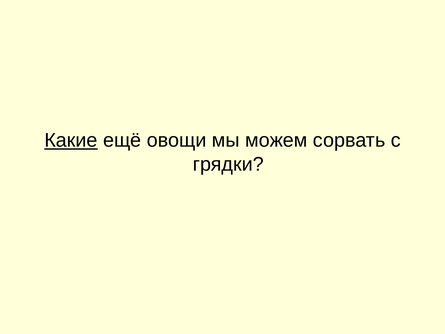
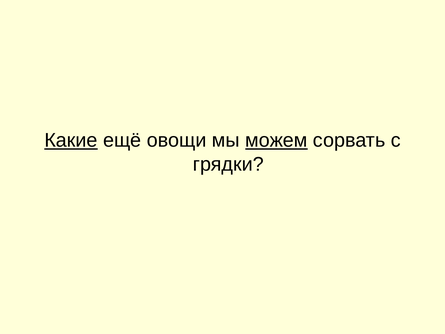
можем underline: none -> present
